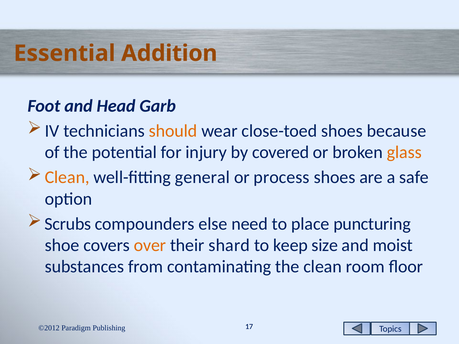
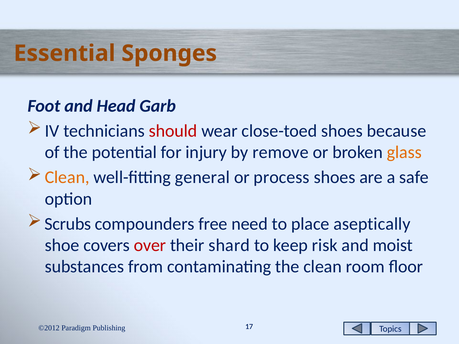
Addition: Addition -> Sponges
should colour: orange -> red
covered: covered -> remove
else: else -> free
puncturing: puncturing -> aseptically
over colour: orange -> red
size: size -> risk
